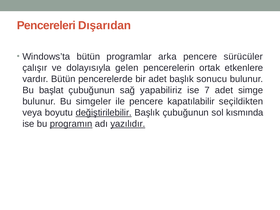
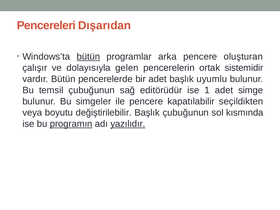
bütün at (88, 57) underline: none -> present
sürücüler: sürücüler -> oluşturan
etkenlere: etkenlere -> sistemidir
sonucu: sonucu -> uyumlu
başlat: başlat -> temsil
yapabiliriz: yapabiliriz -> editörüdür
7: 7 -> 1
değiştirilebilir underline: present -> none
